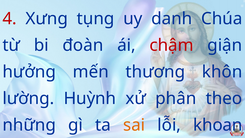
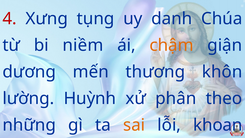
đoàn: đoàn -> niềm
chậm colour: red -> orange
hưởng: hưởng -> dương
